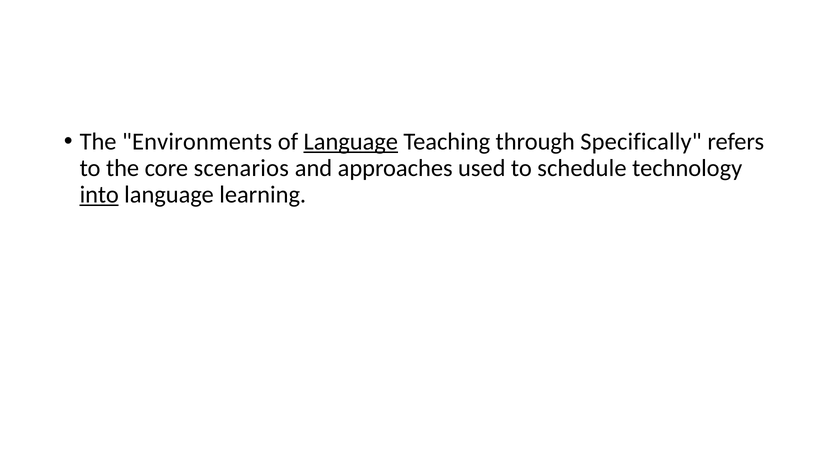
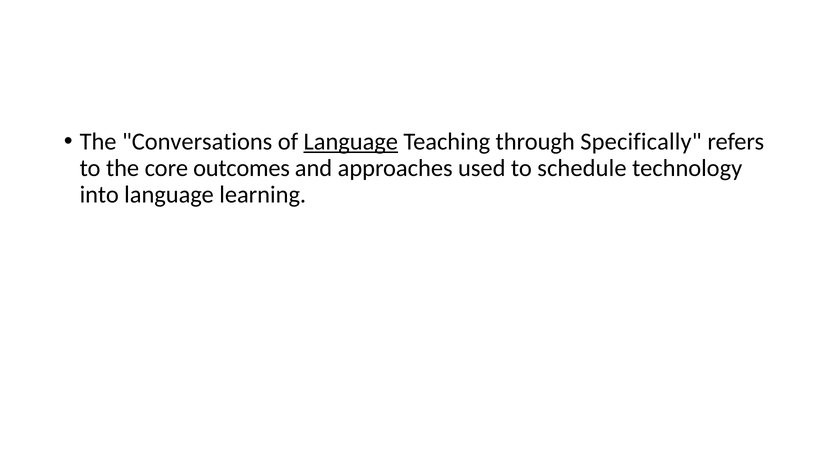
Environments: Environments -> Conversations
scenarios: scenarios -> outcomes
into underline: present -> none
